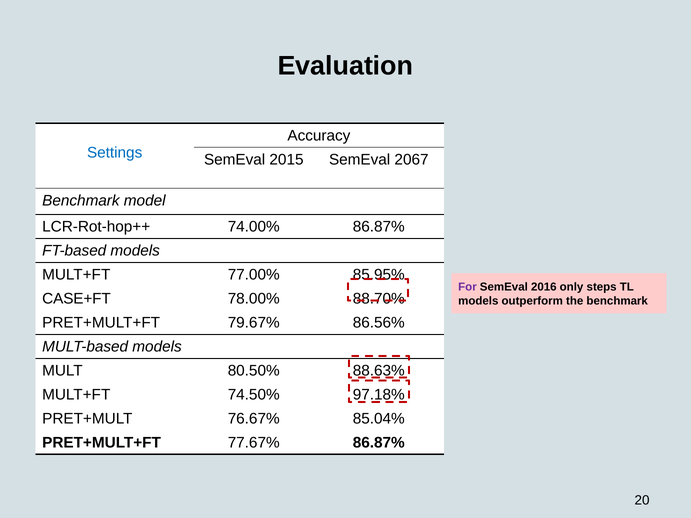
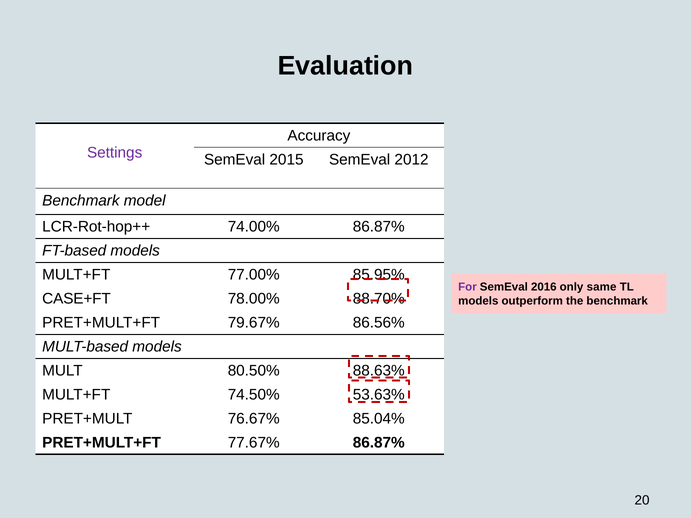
Settings colour: blue -> purple
2067: 2067 -> 2012
steps: steps -> same
97.18%: 97.18% -> 53.63%
